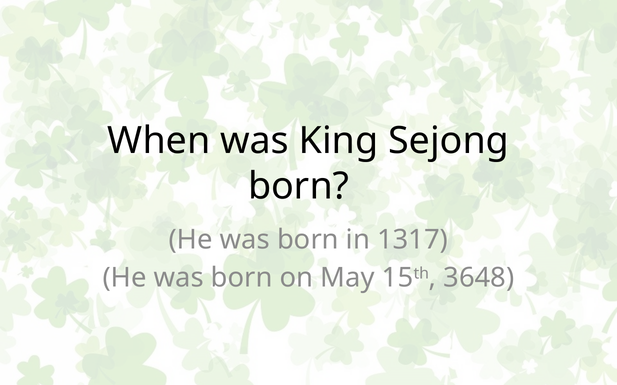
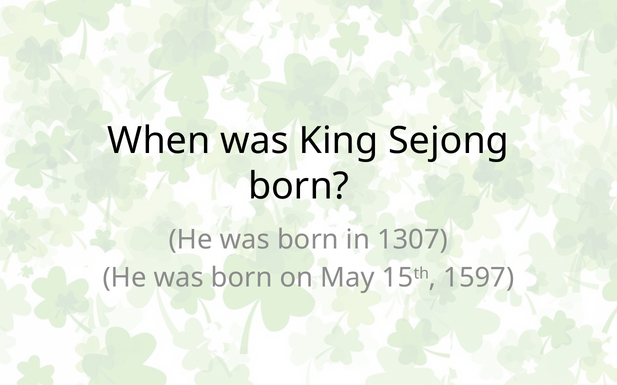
1317: 1317 -> 1307
3648: 3648 -> 1597
